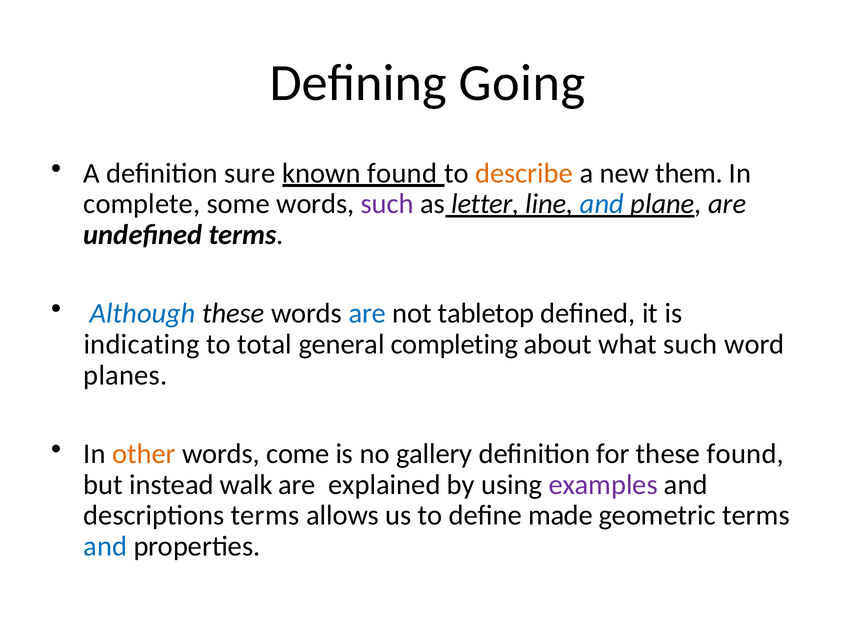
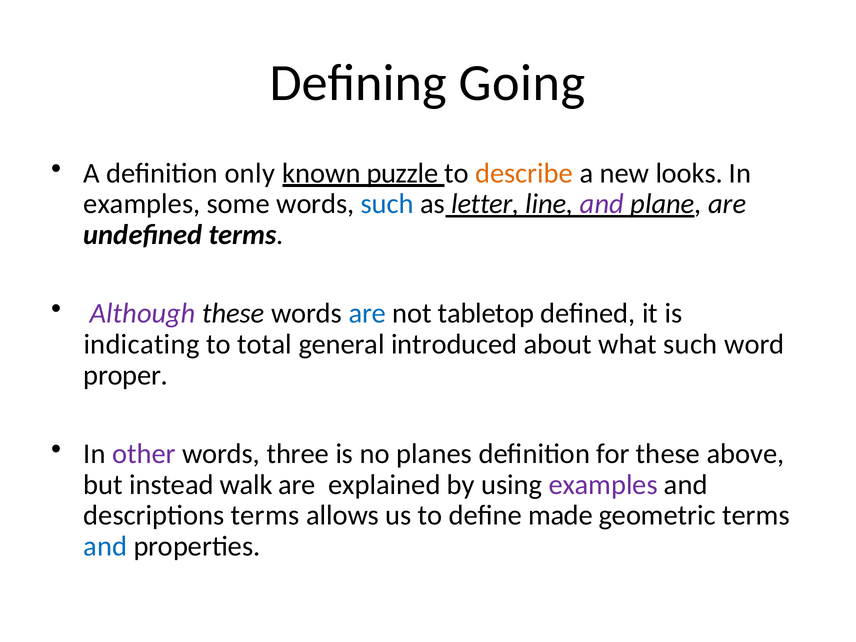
sure: sure -> only
known found: found -> puzzle
them: them -> looks
complete at (142, 204): complete -> examples
such at (387, 204) colour: purple -> blue
and at (602, 204) colour: blue -> purple
Although colour: blue -> purple
completing: completing -> introduced
planes: planes -> proper
other colour: orange -> purple
come: come -> three
gallery: gallery -> planes
these found: found -> above
